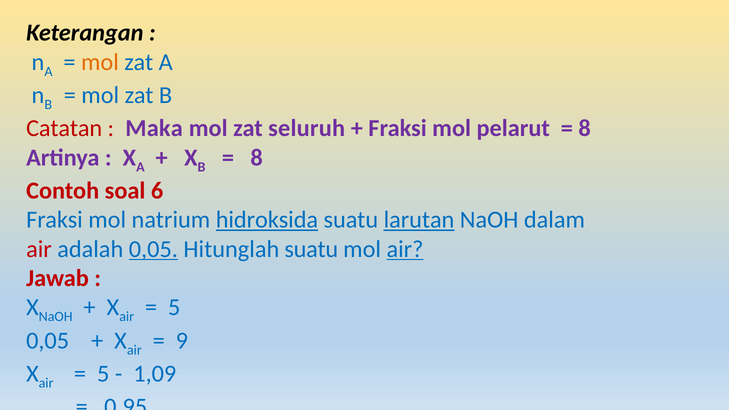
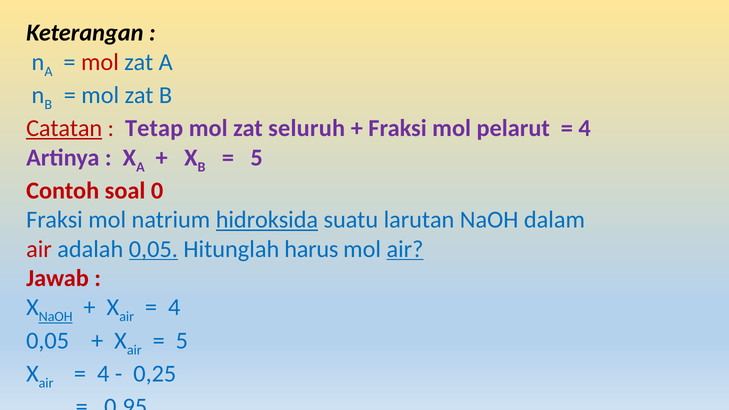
mol at (100, 62) colour: orange -> red
Catatan underline: none -> present
Maka: Maka -> Tetap
8 at (585, 128): 8 -> 4
8 at (257, 158): 8 -> 5
6: 6 -> 0
larutan underline: present -> none
Hitunglah suatu: suatu -> harus
NaOH at (56, 317) underline: none -> present
5 at (174, 307): 5 -> 4
9 at (182, 341): 9 -> 5
5 at (103, 374): 5 -> 4
1,09: 1,09 -> 0,25
